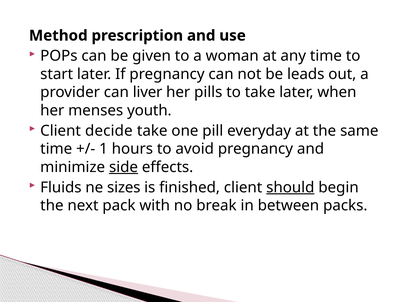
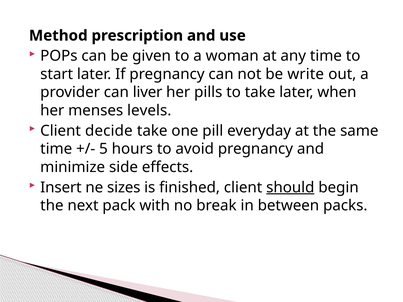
leads: leads -> write
youth: youth -> levels
1: 1 -> 5
side underline: present -> none
Fluids: Fluids -> Insert
